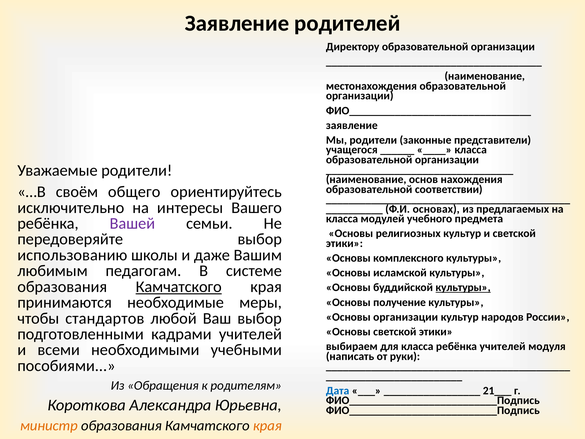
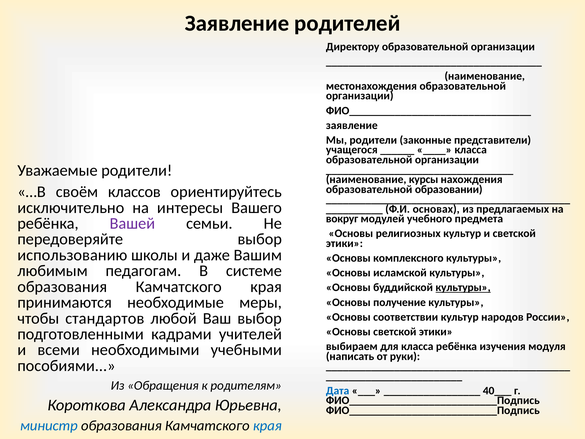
основ: основ -> курсы
соответствии: соответствии -> образовании
общего: общего -> классов
класса at (342, 219): класса -> вокруг
Камчатского at (179, 287) underline: present -> none
Основы организации: организации -> соответствии
ребёнка учителей: учителей -> изучения
21___: 21___ -> 40___
министр colour: orange -> blue
края at (267, 425) colour: orange -> blue
